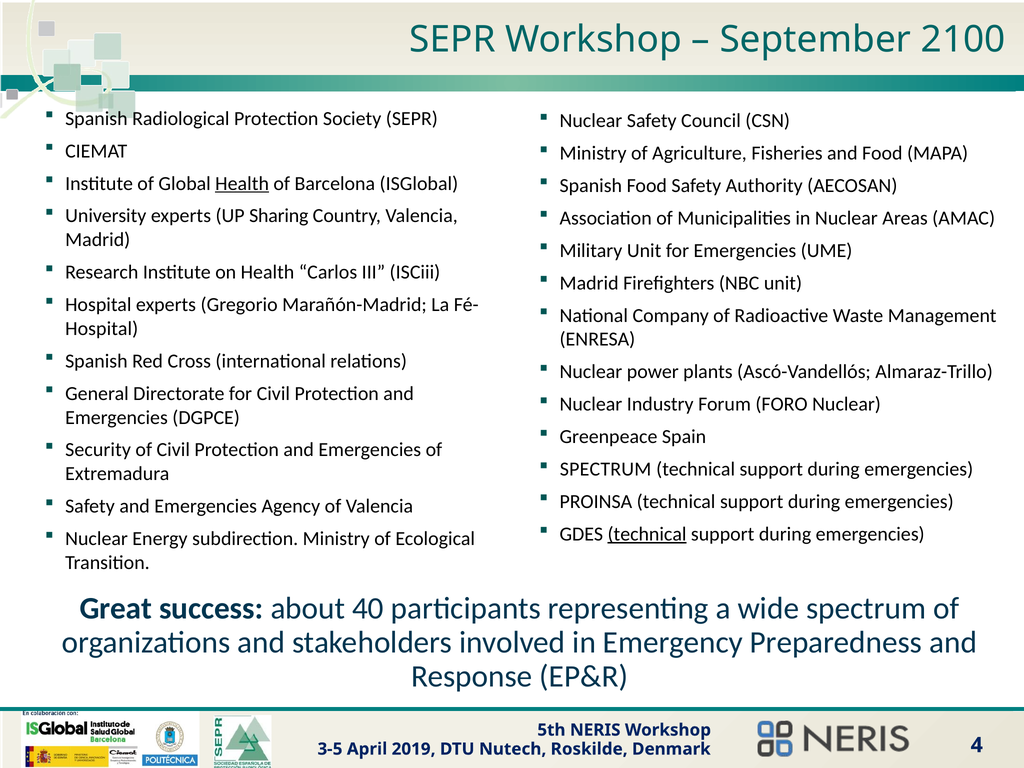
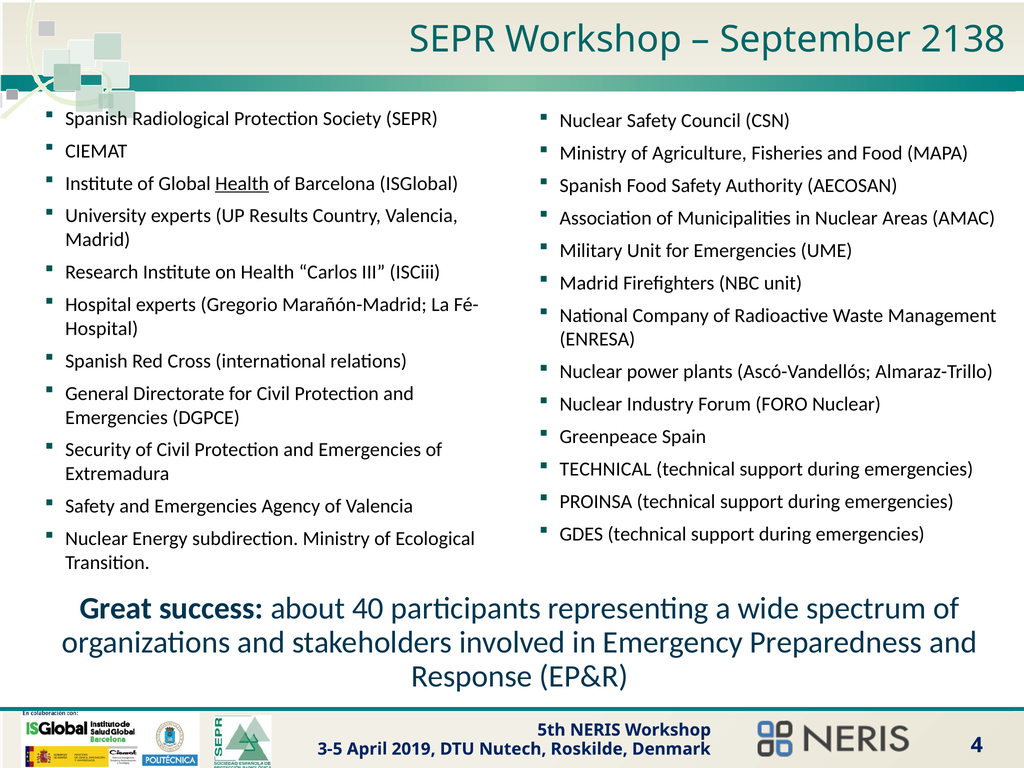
2100: 2100 -> 2138
Sharing: Sharing -> Results
SPECTRUM at (606, 469): SPECTRUM -> TECHNICAL
technical at (647, 534) underline: present -> none
